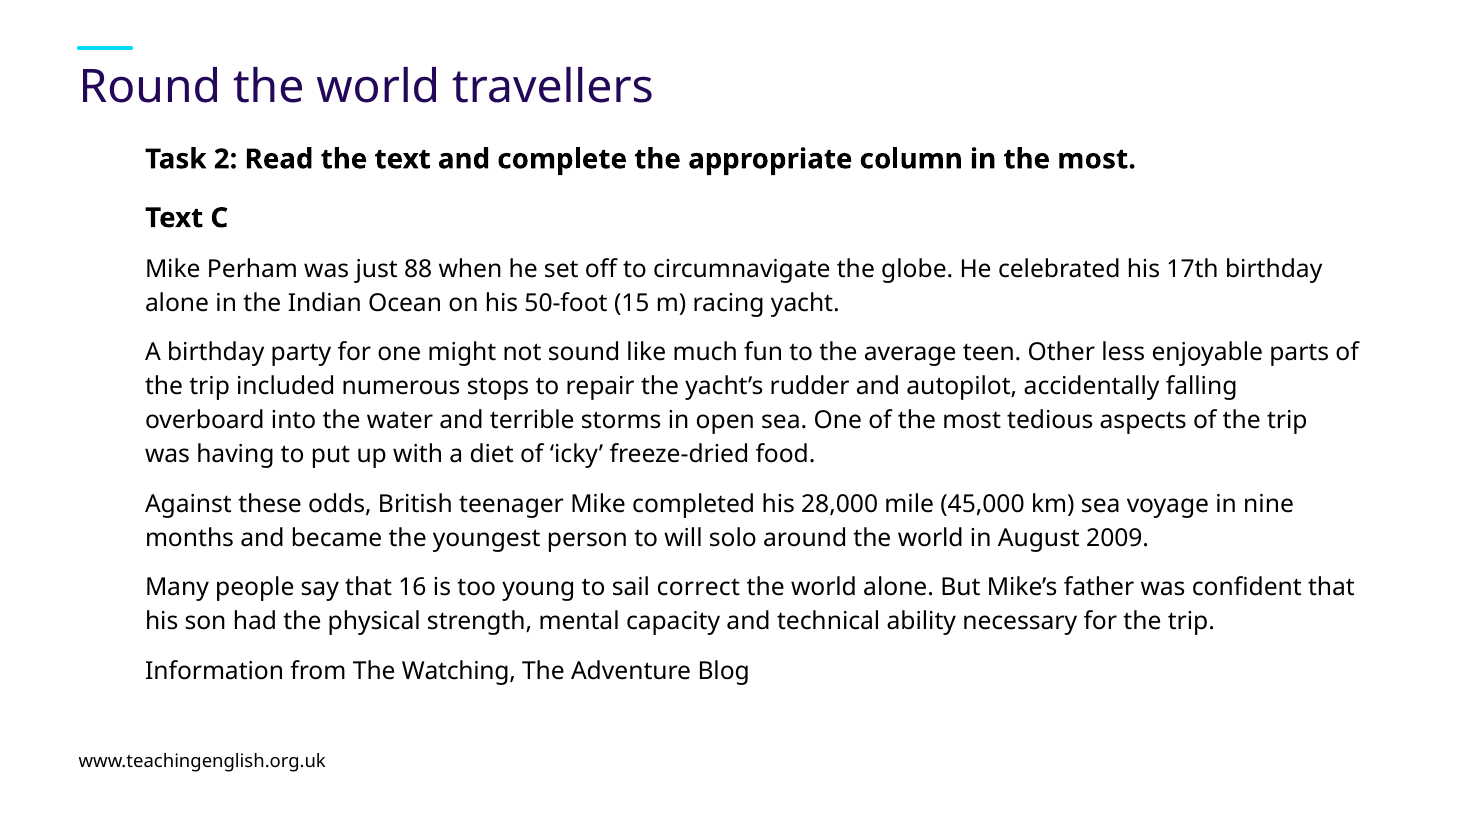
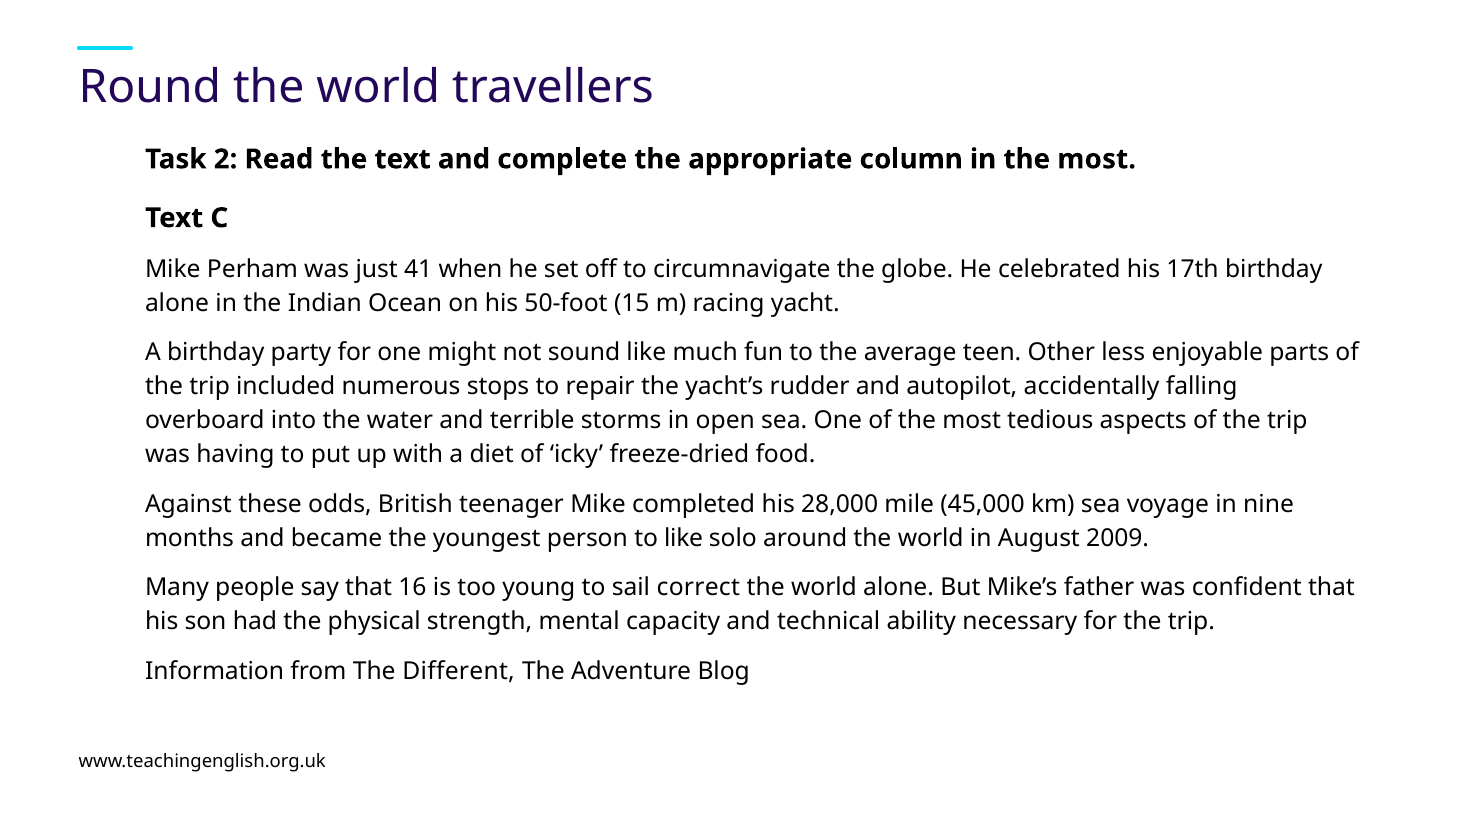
88: 88 -> 41
to will: will -> like
Watching: Watching -> Different
